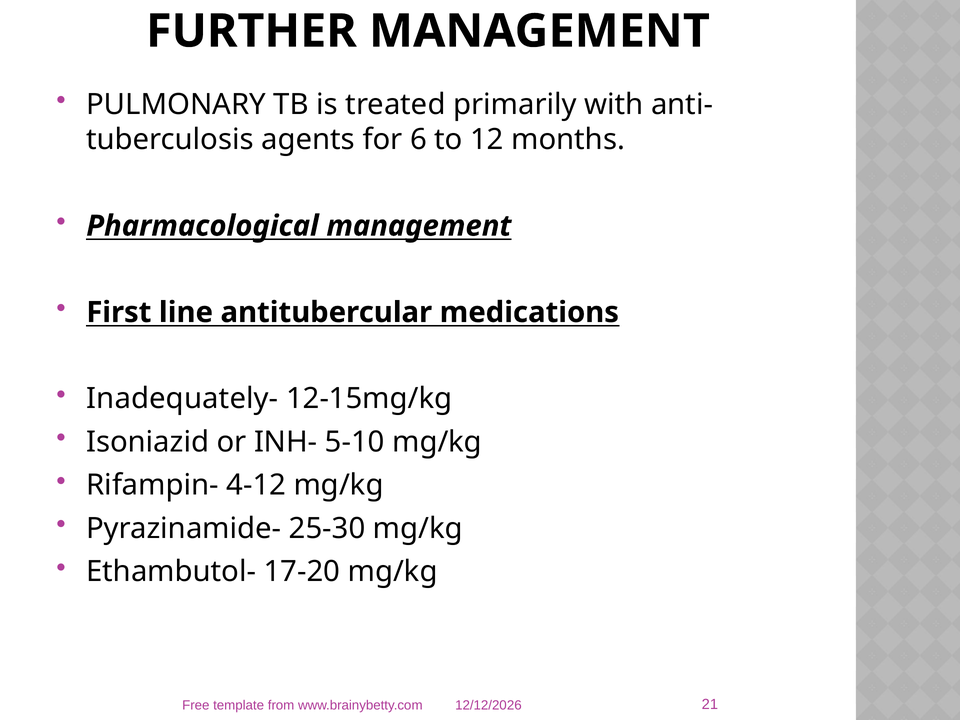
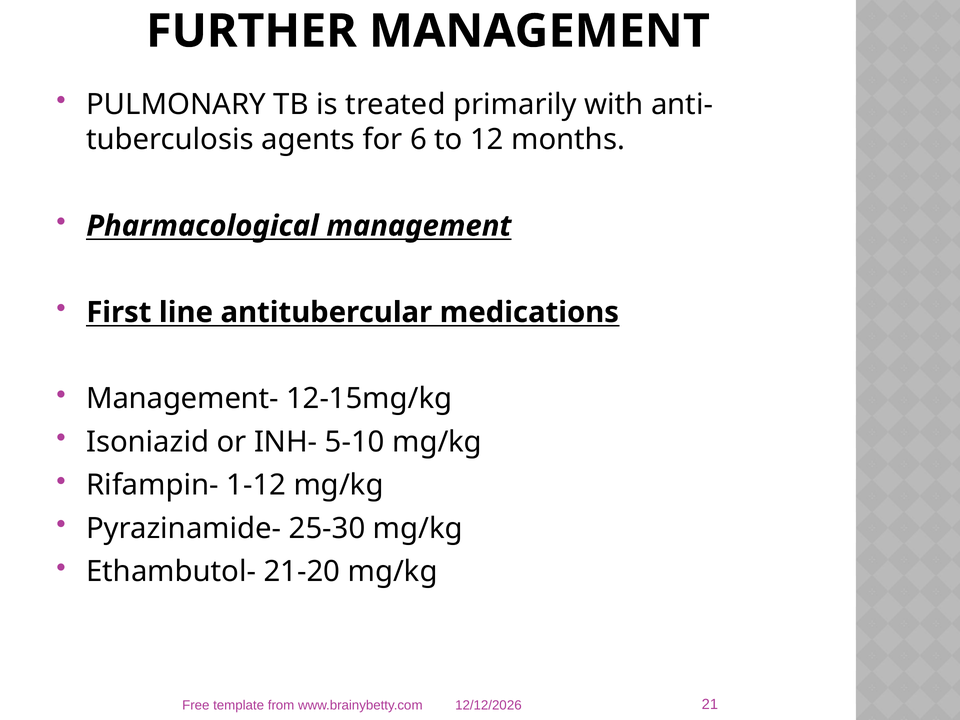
Inadequately-: Inadequately- -> Management-
4-12: 4-12 -> 1-12
17-20: 17-20 -> 21-20
